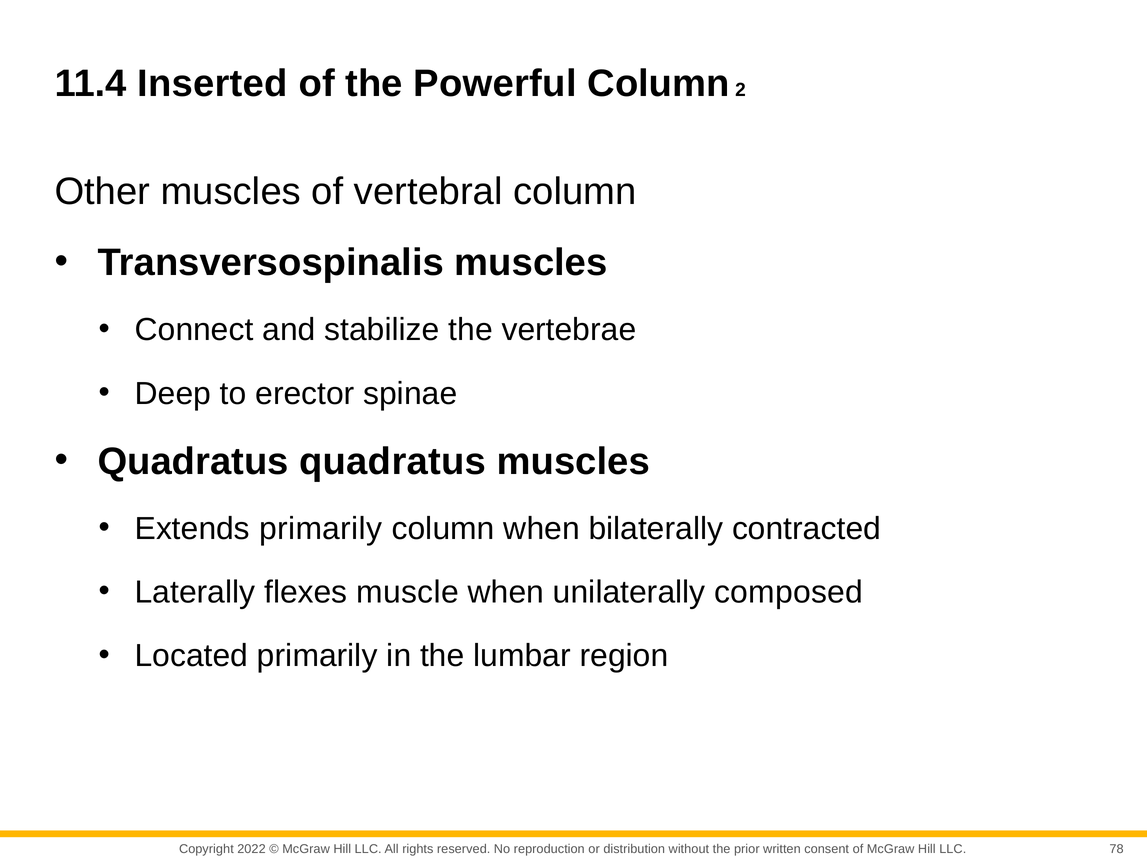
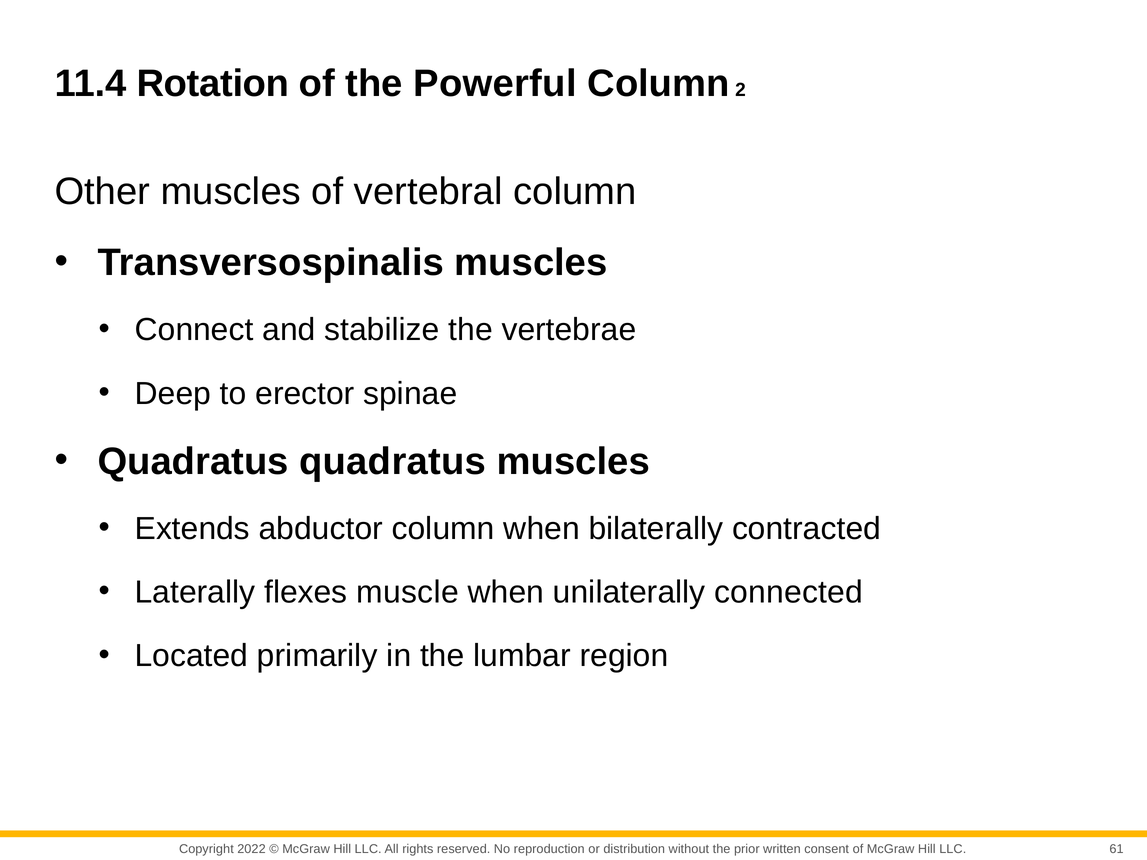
Inserted: Inserted -> Rotation
Extends primarily: primarily -> abductor
composed: composed -> connected
78: 78 -> 61
